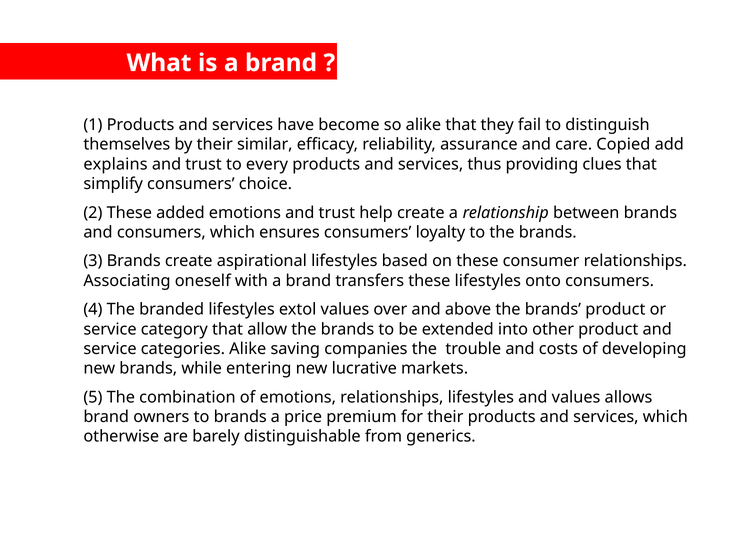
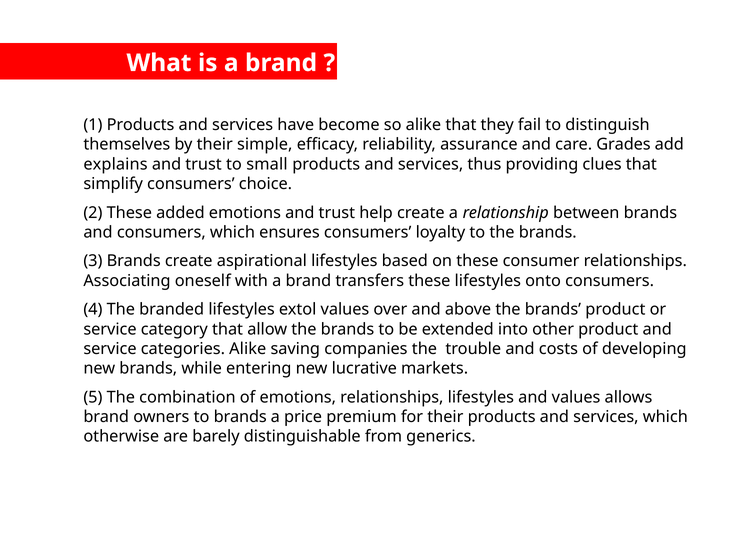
similar: similar -> simple
Copied: Copied -> Grades
every: every -> small
